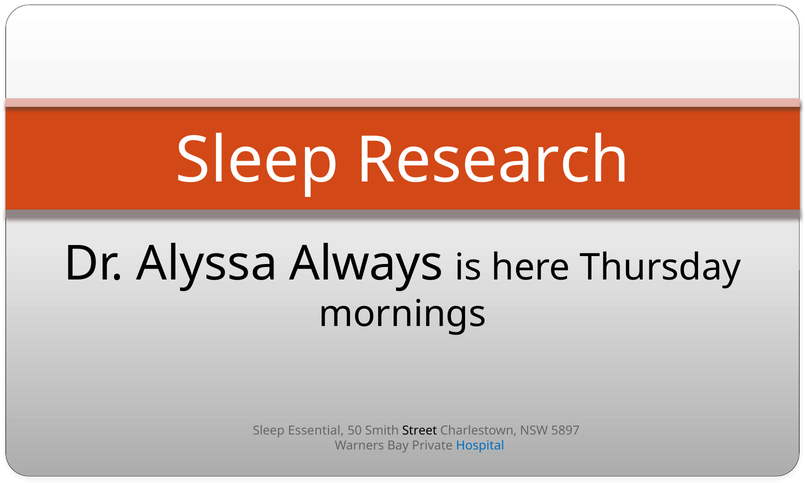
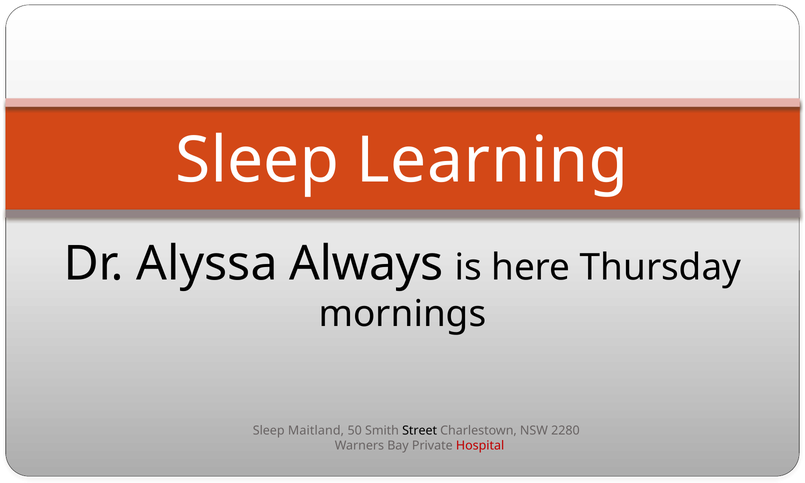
Research: Research -> Learning
Essential: Essential -> Maitland
5897: 5897 -> 2280
Hospital colour: blue -> red
